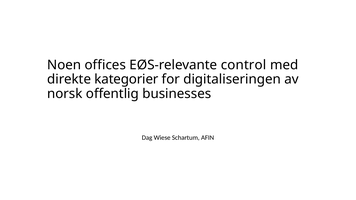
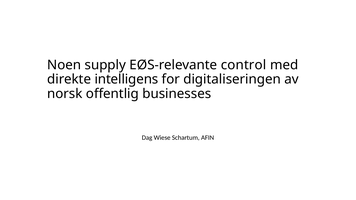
offices: offices -> supply
kategorier: kategorier -> intelligens
